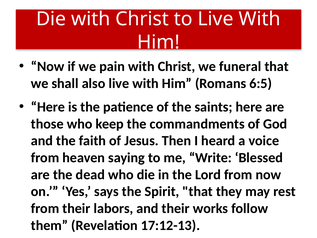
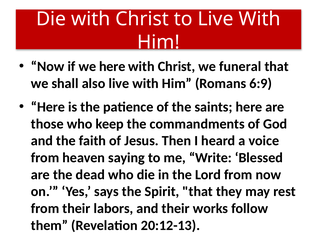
we pain: pain -> here
6:5: 6:5 -> 6:9
17:12-13: 17:12-13 -> 20:12-13
